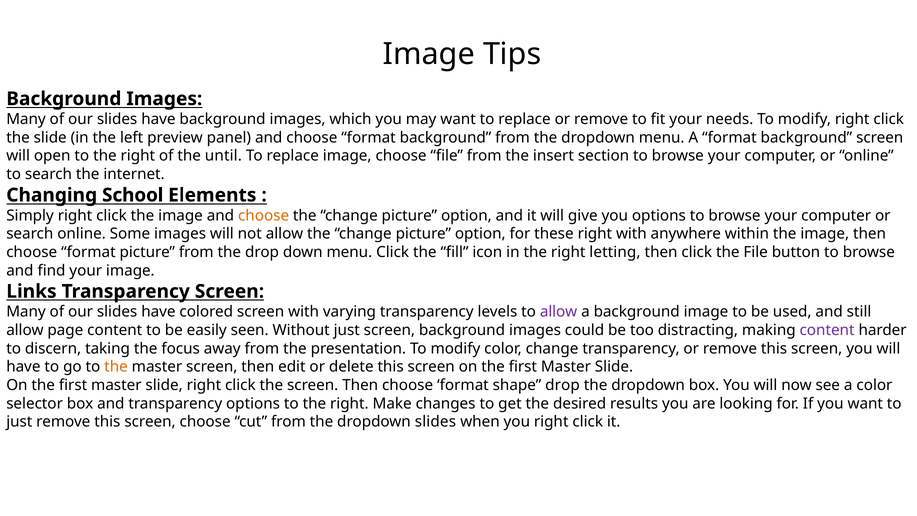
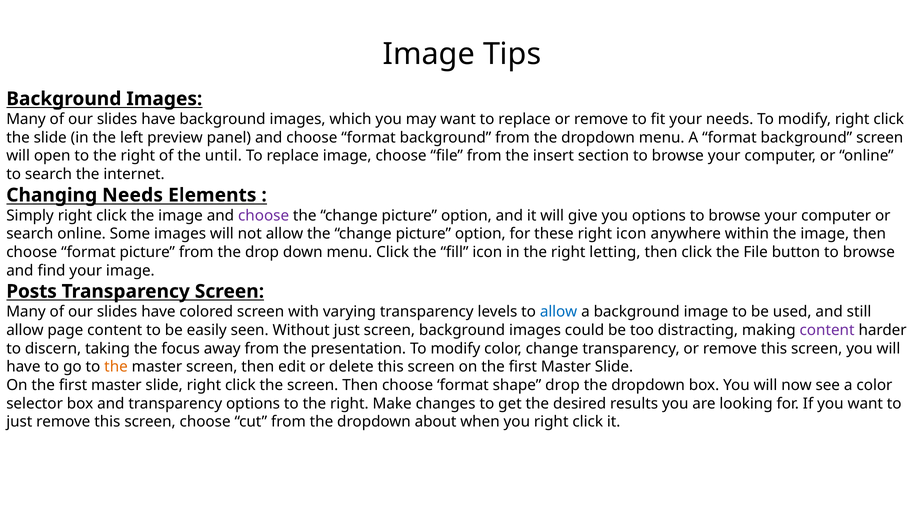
Changing School: School -> Needs
choose at (264, 215) colour: orange -> purple
right with: with -> icon
Links: Links -> Posts
allow at (559, 312) colour: purple -> blue
dropdown slides: slides -> about
